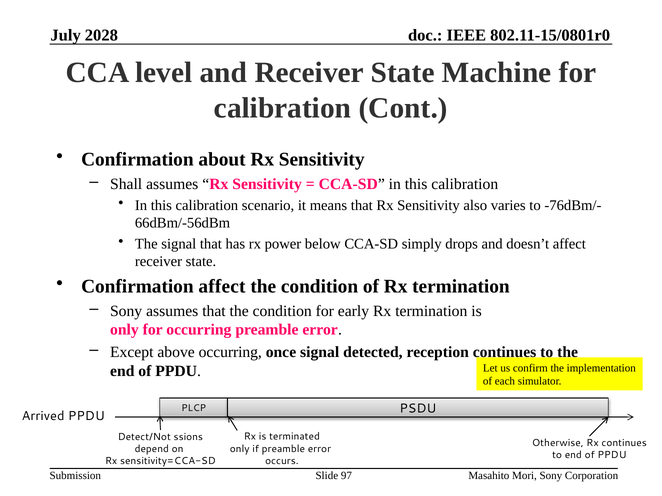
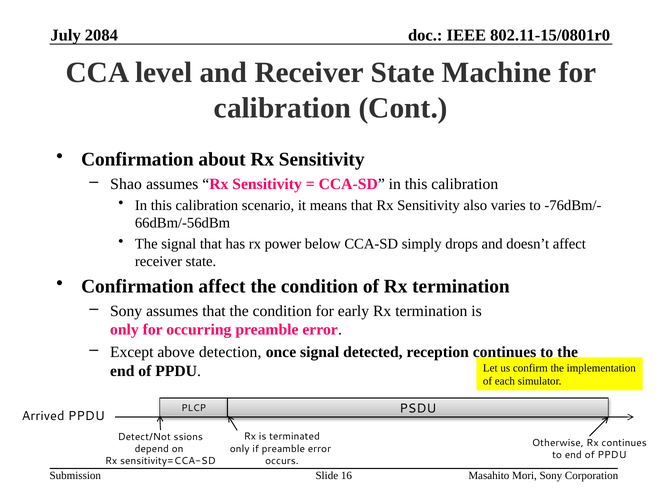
2028: 2028 -> 2084
Shall: Shall -> Shao
above occurring: occurring -> detection
97: 97 -> 16
